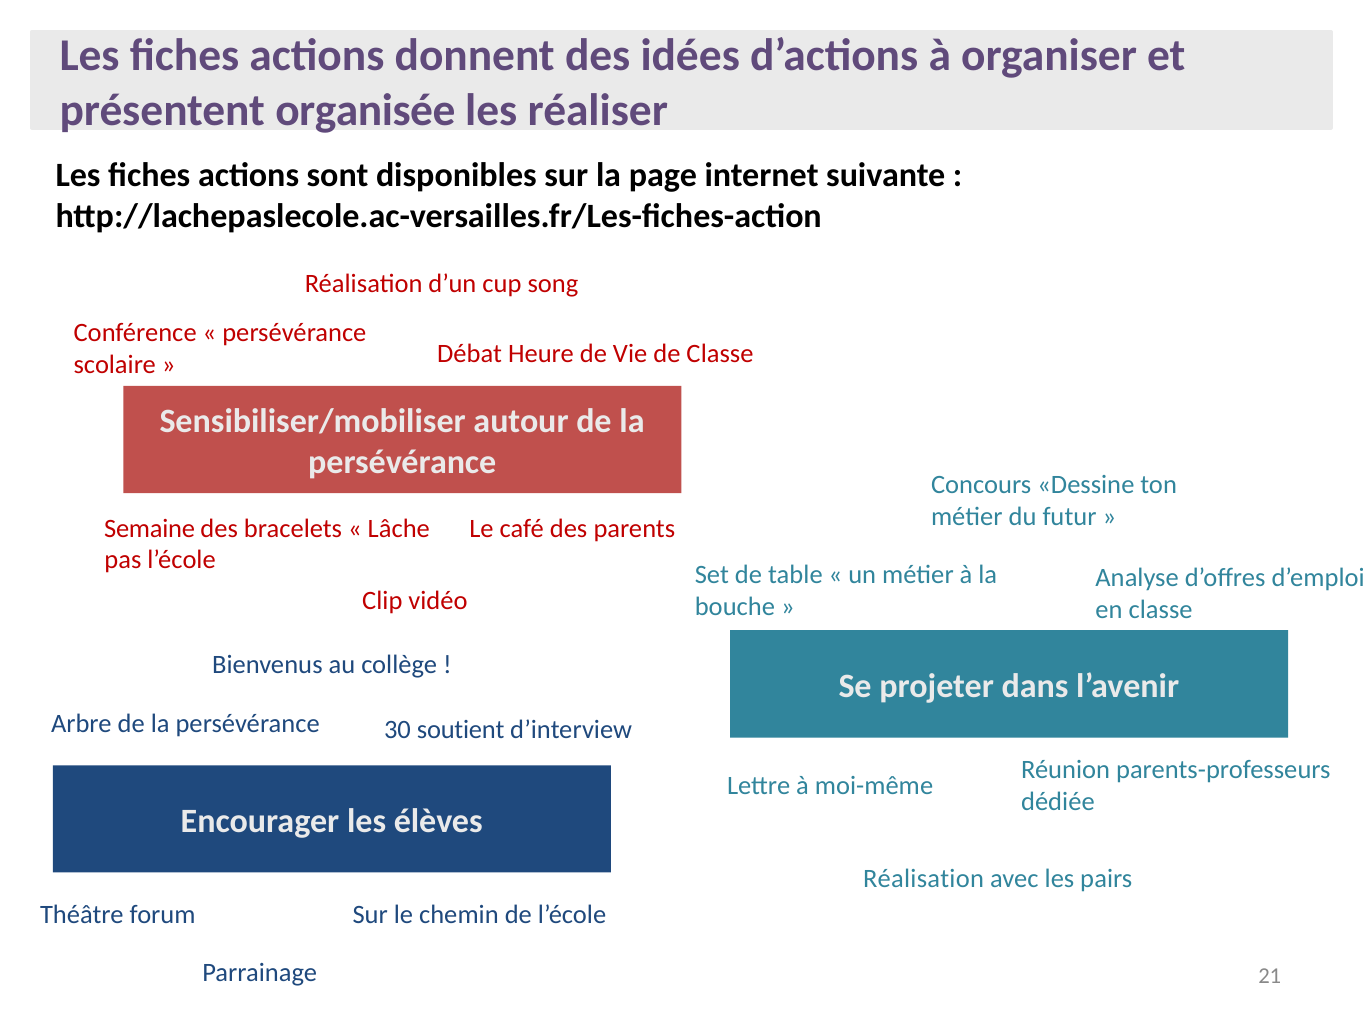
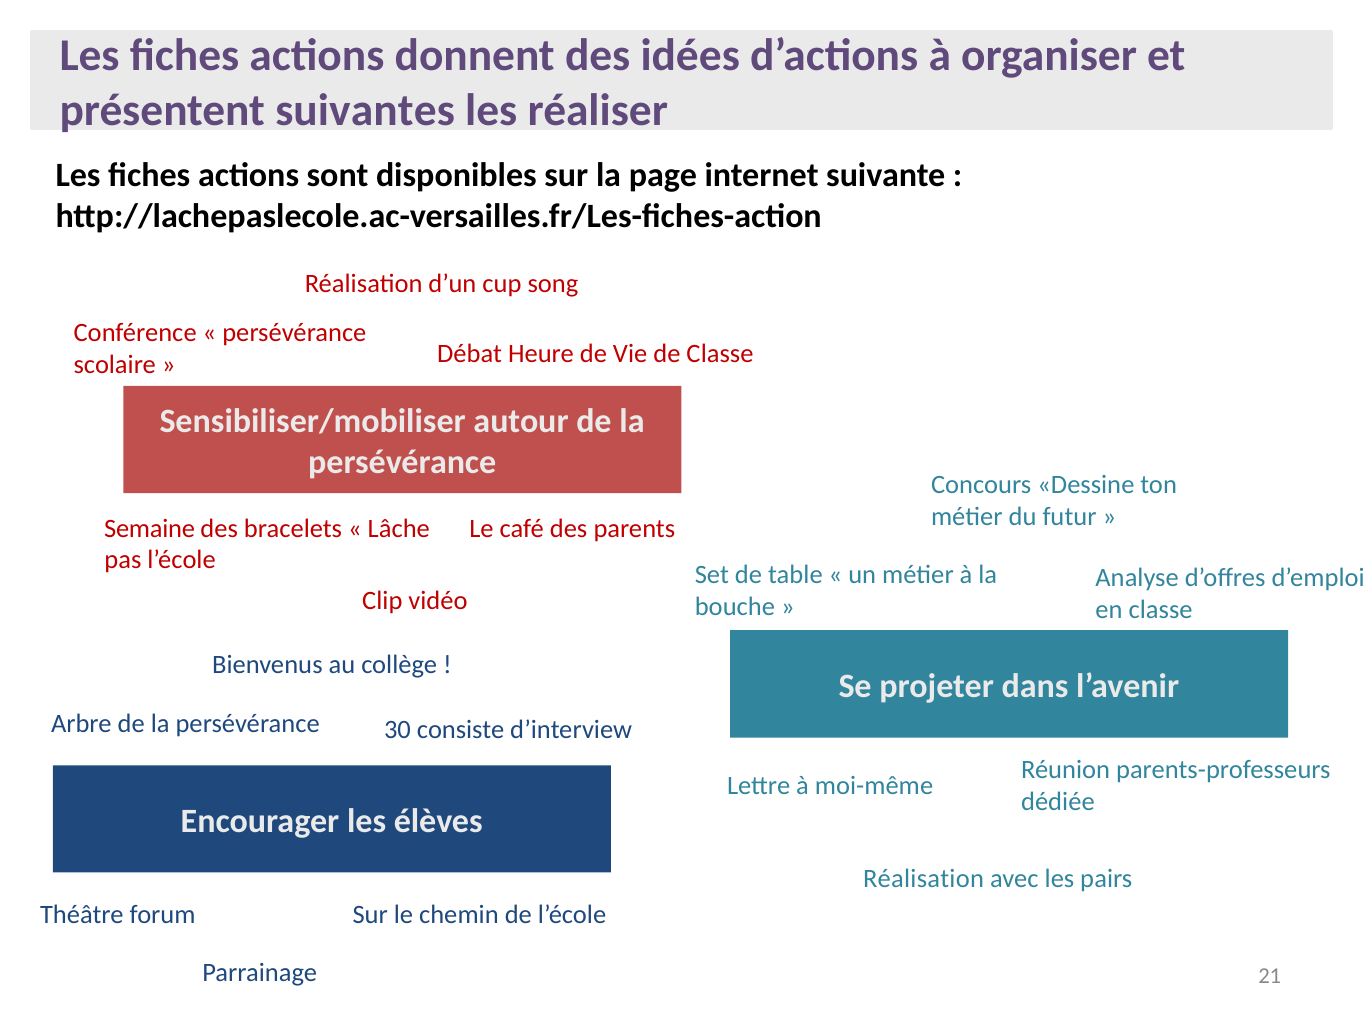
organisée: organisée -> suivantes
soutient: soutient -> consiste
